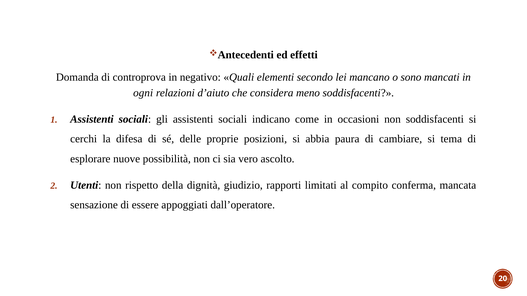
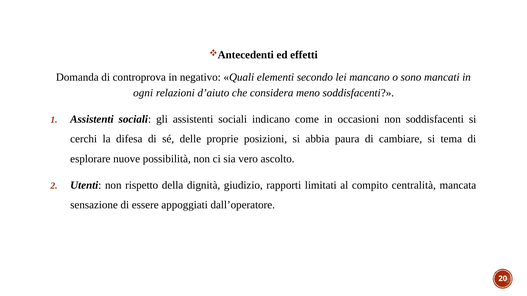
conferma: conferma -> centralità
